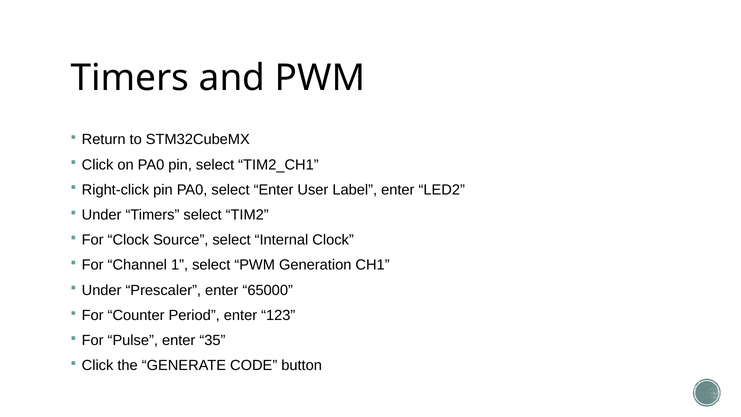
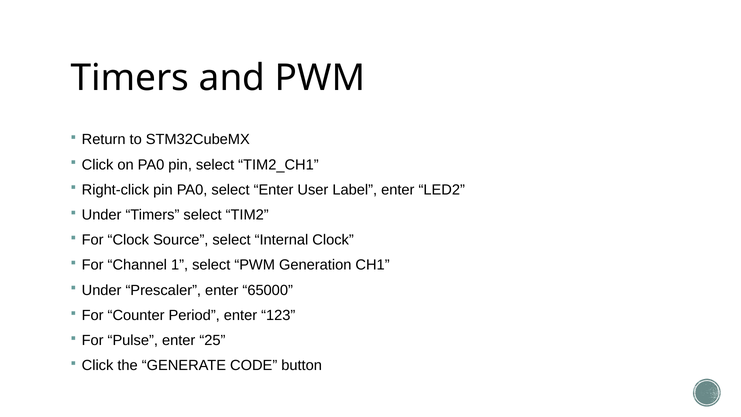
35: 35 -> 25
